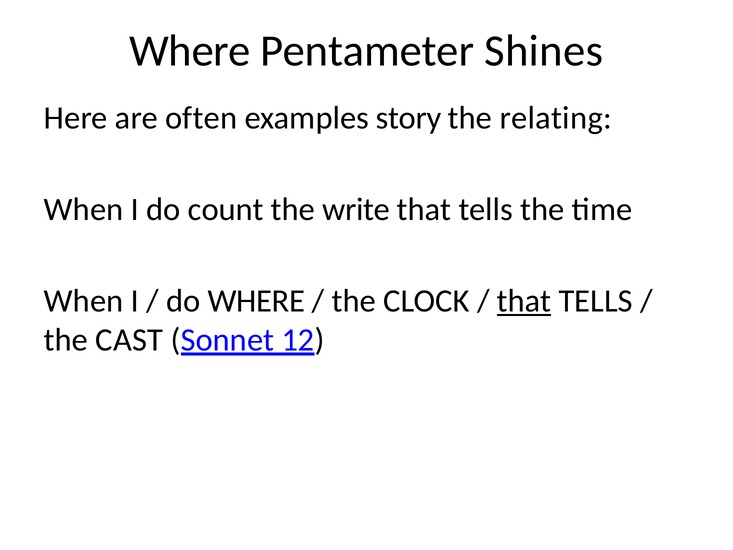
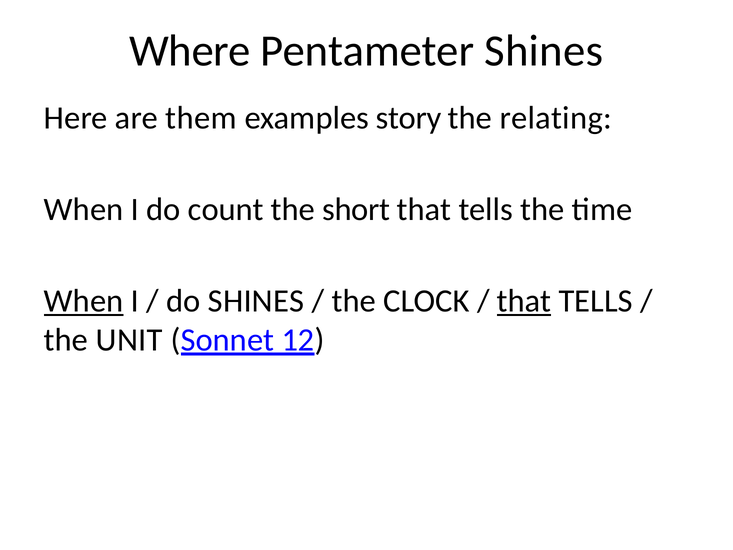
often: often -> them
write: write -> short
When at (84, 301) underline: none -> present
do WHERE: WHERE -> SHINES
CAST: CAST -> UNIT
